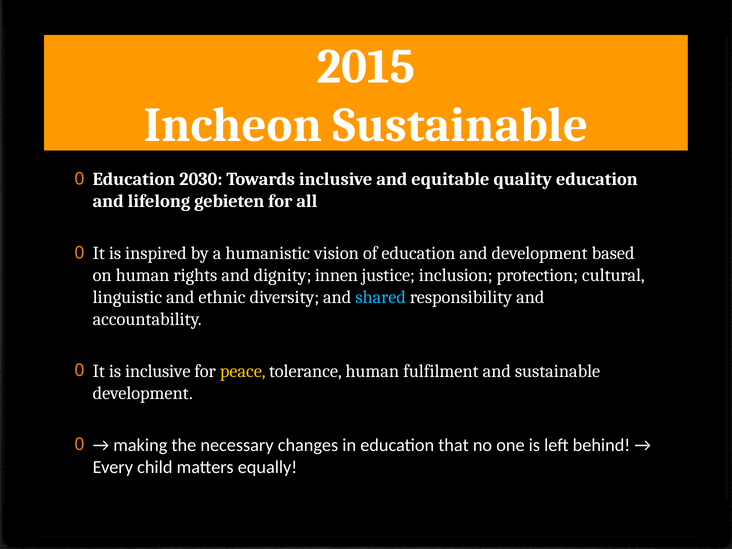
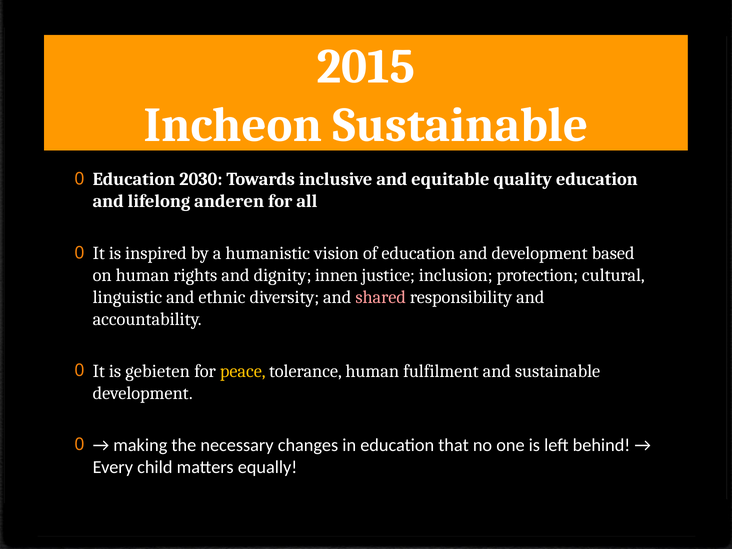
gebieten: gebieten -> anderen
shared colour: light blue -> pink
is inclusive: inclusive -> gebieten
